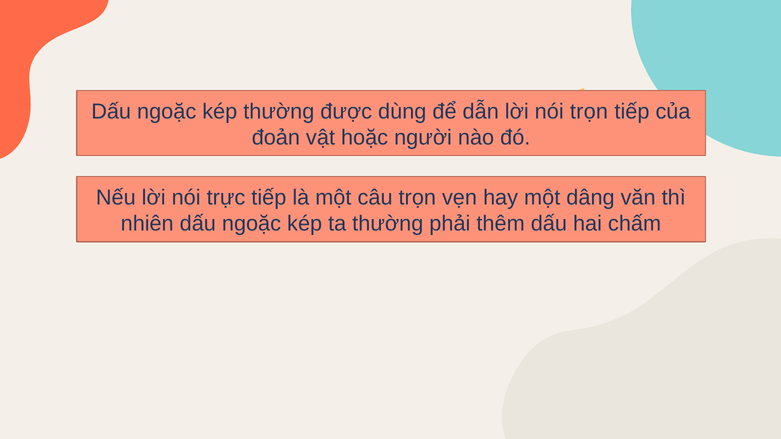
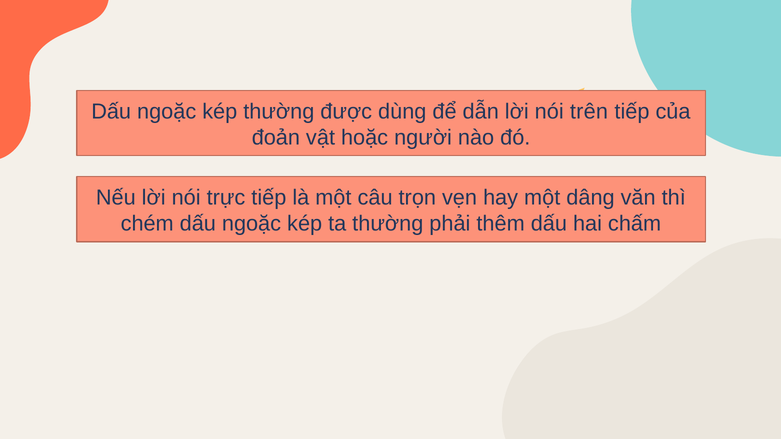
nói trọn: trọn -> trên
nhiên: nhiên -> chém
